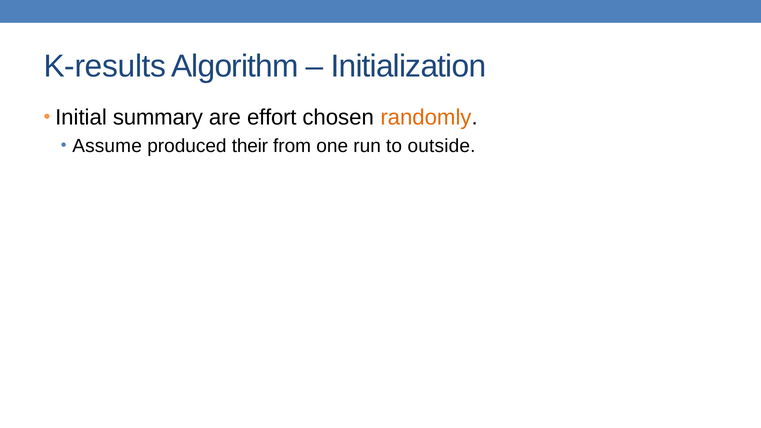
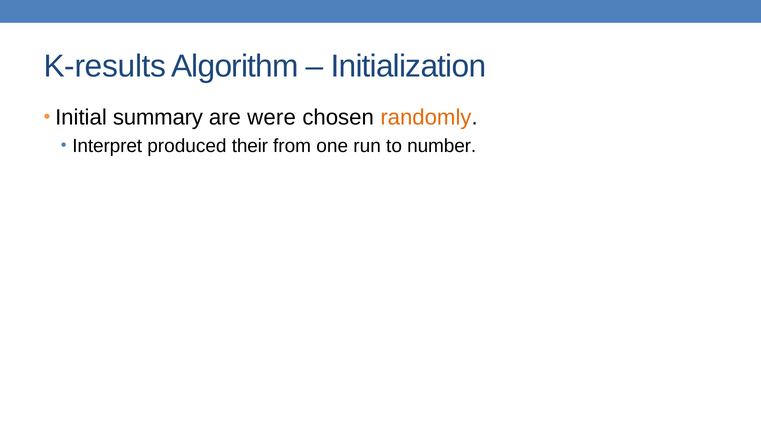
effort: effort -> were
Assume: Assume -> Interpret
outside: outside -> number
